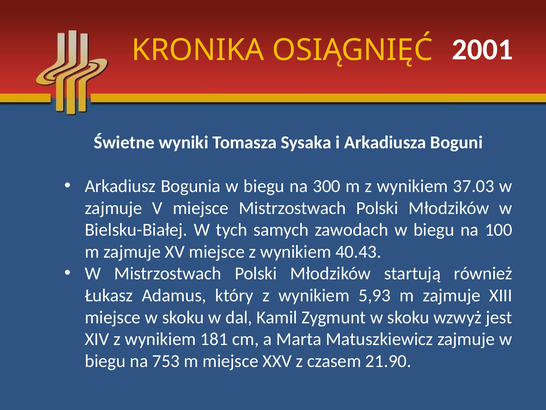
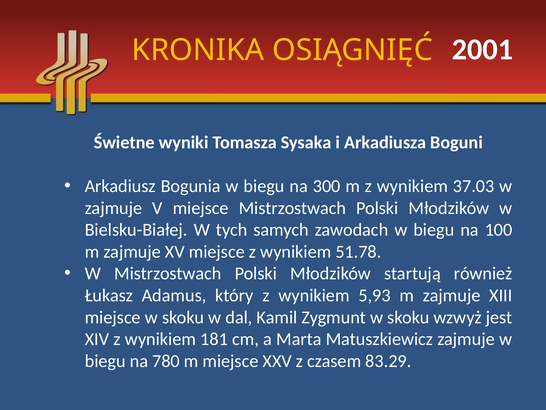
40.43: 40.43 -> 51.78
753: 753 -> 780
21.90: 21.90 -> 83.29
